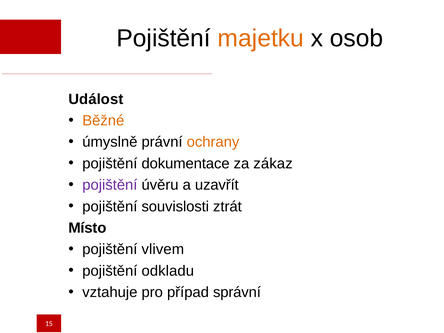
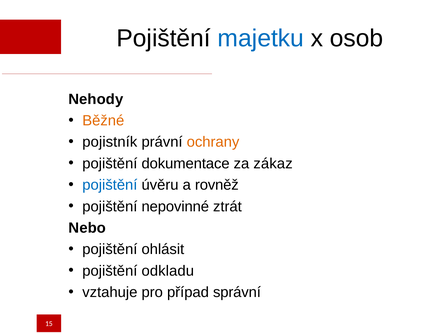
majetku colour: orange -> blue
Událost: Událost -> Nehody
úmyslně: úmyslně -> pojistník
pojištění at (110, 185) colour: purple -> blue
uzavřít: uzavřít -> rovněž
souvislosti: souvislosti -> nepovinné
Místo: Místo -> Nebo
vlivem: vlivem -> ohlásit
